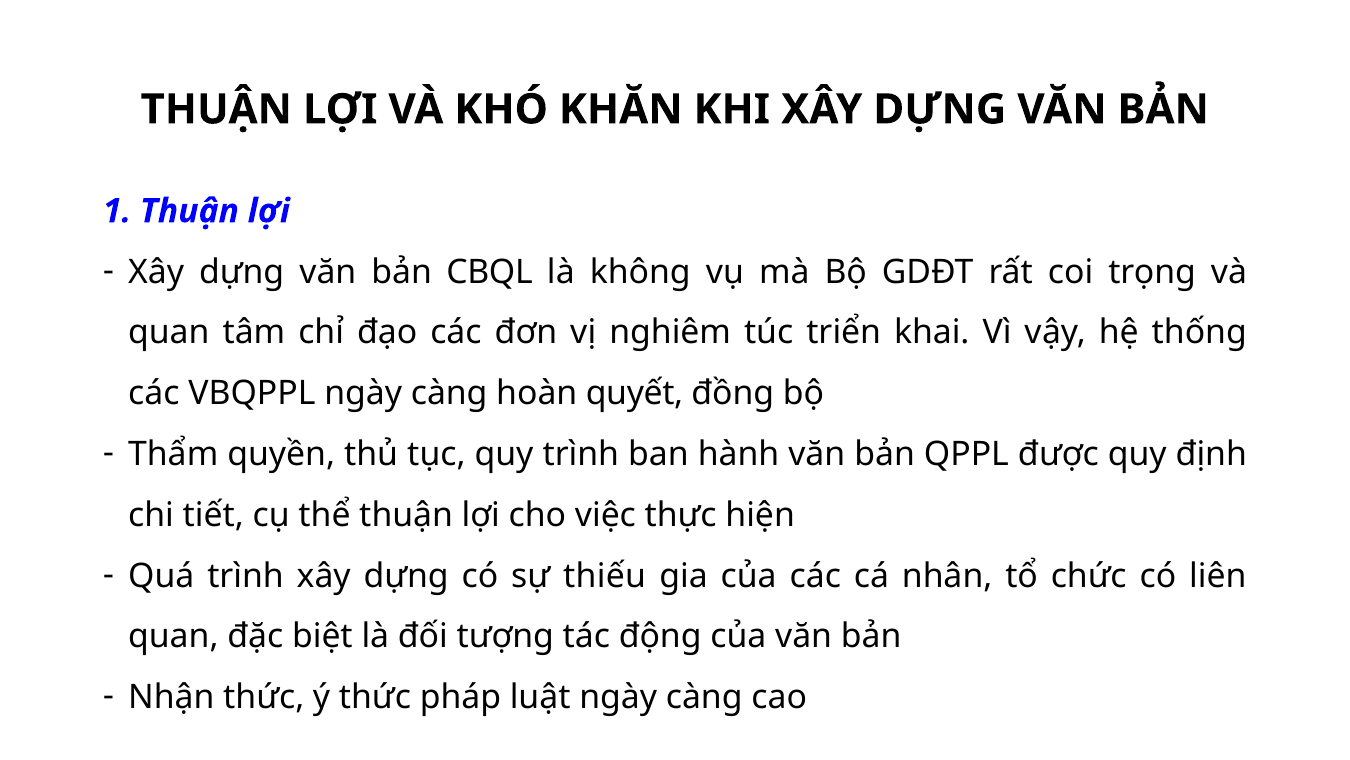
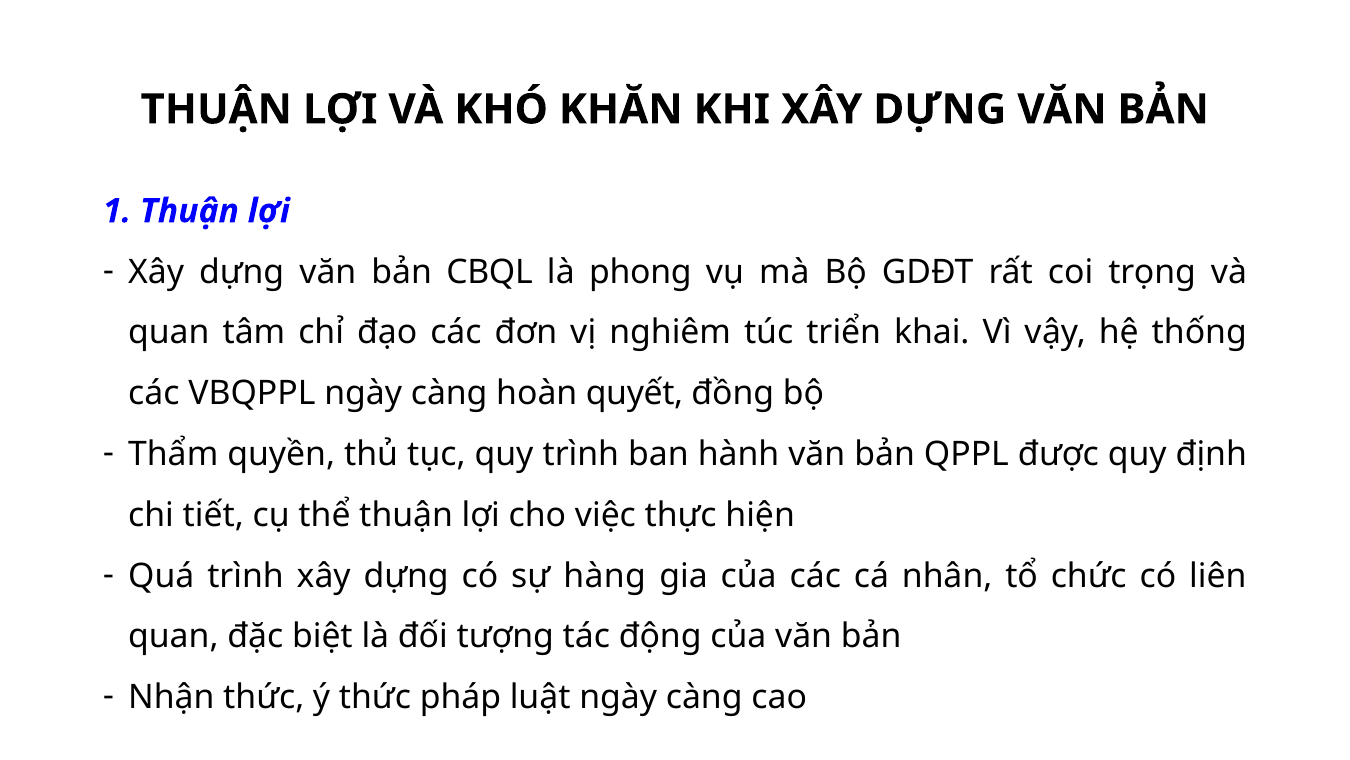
không: không -> phong
thiếu: thiếu -> hàng
